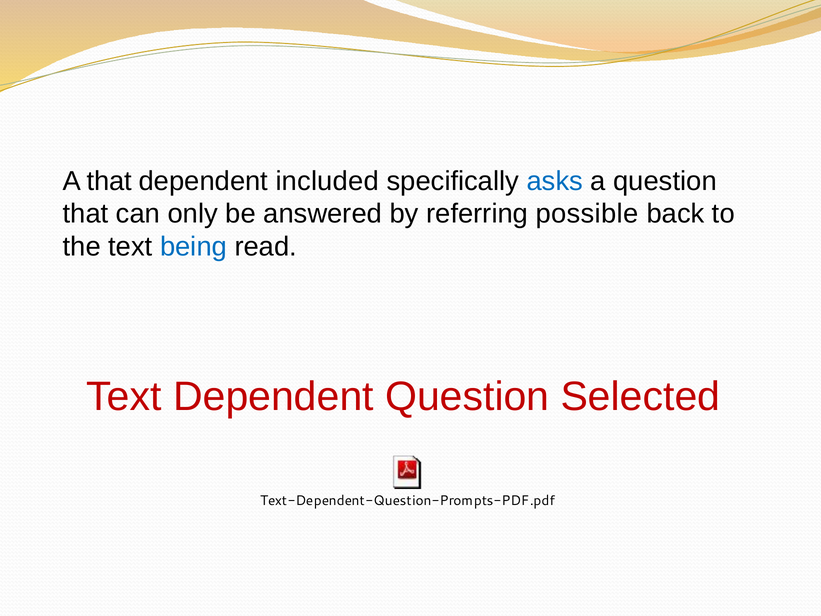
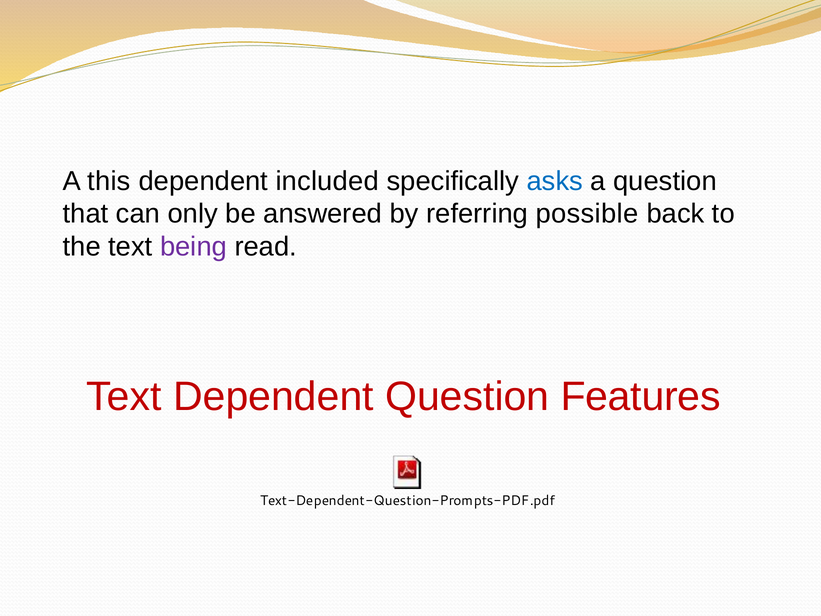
A that: that -> this
being colour: blue -> purple
Selected: Selected -> Features
